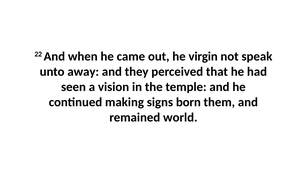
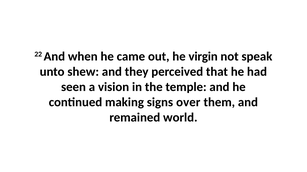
away: away -> shew
born: born -> over
